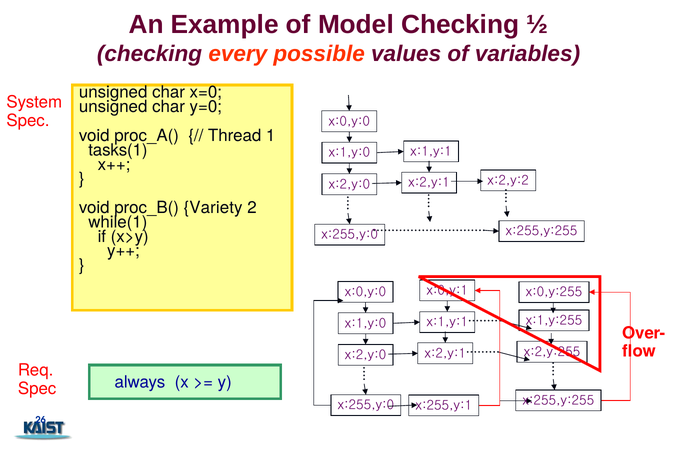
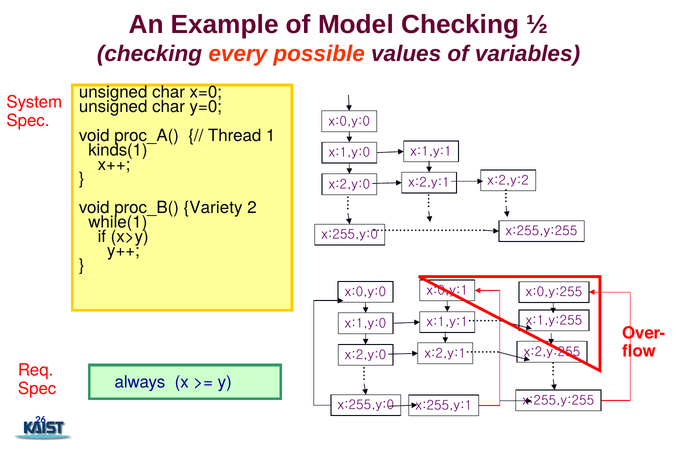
tasks(1: tasks(1 -> kinds(1
